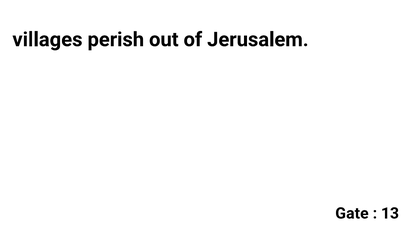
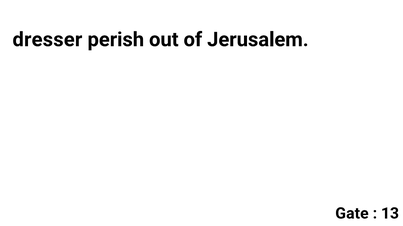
villages: villages -> dresser
